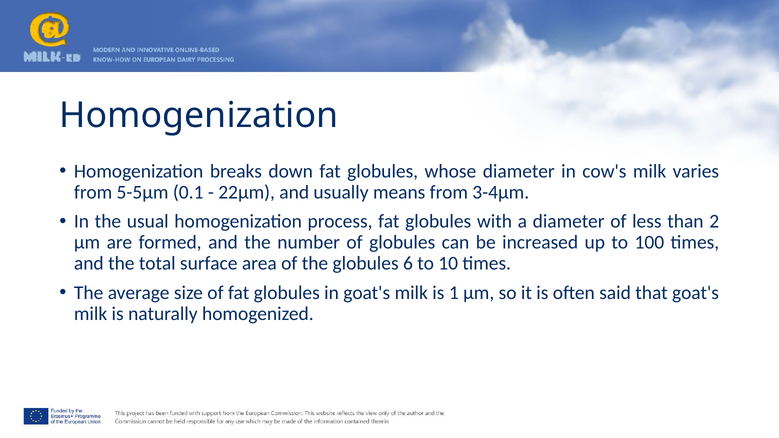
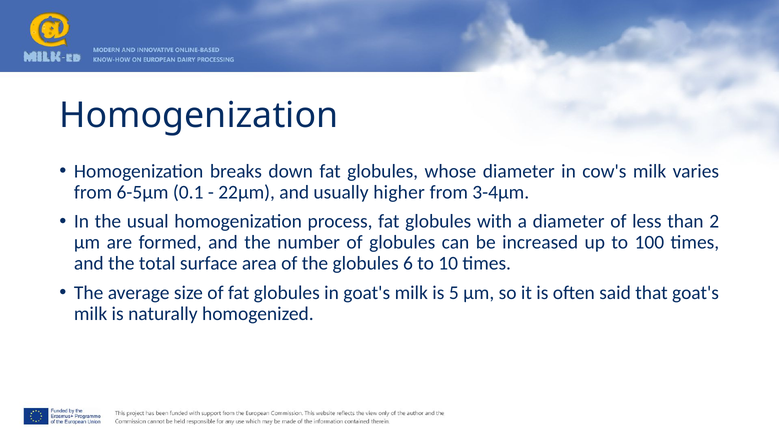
5-5µm: 5-5µm -> 6-5µm
means: means -> higher
1: 1 -> 5
